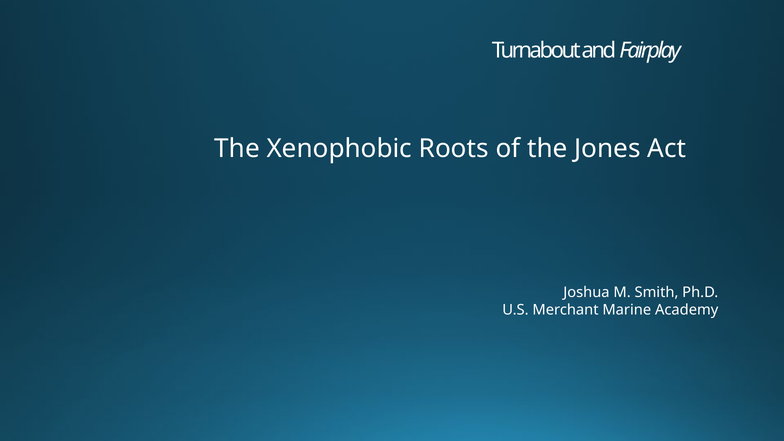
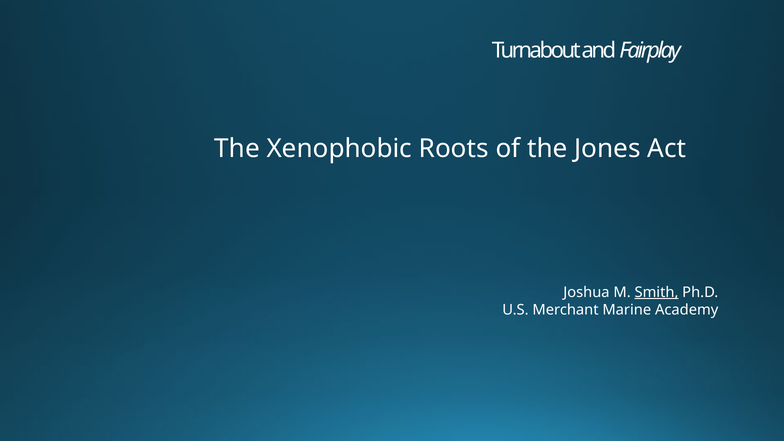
Smith underline: none -> present
